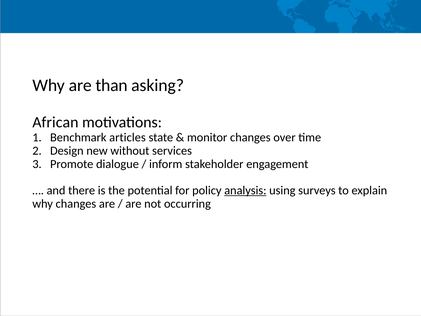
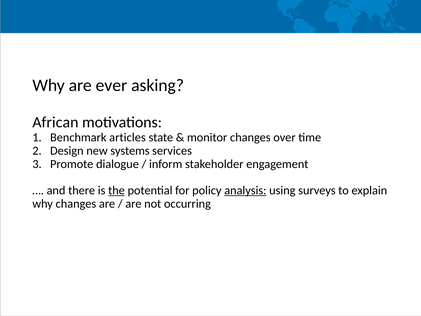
than: than -> ever
without: without -> systems
the underline: none -> present
